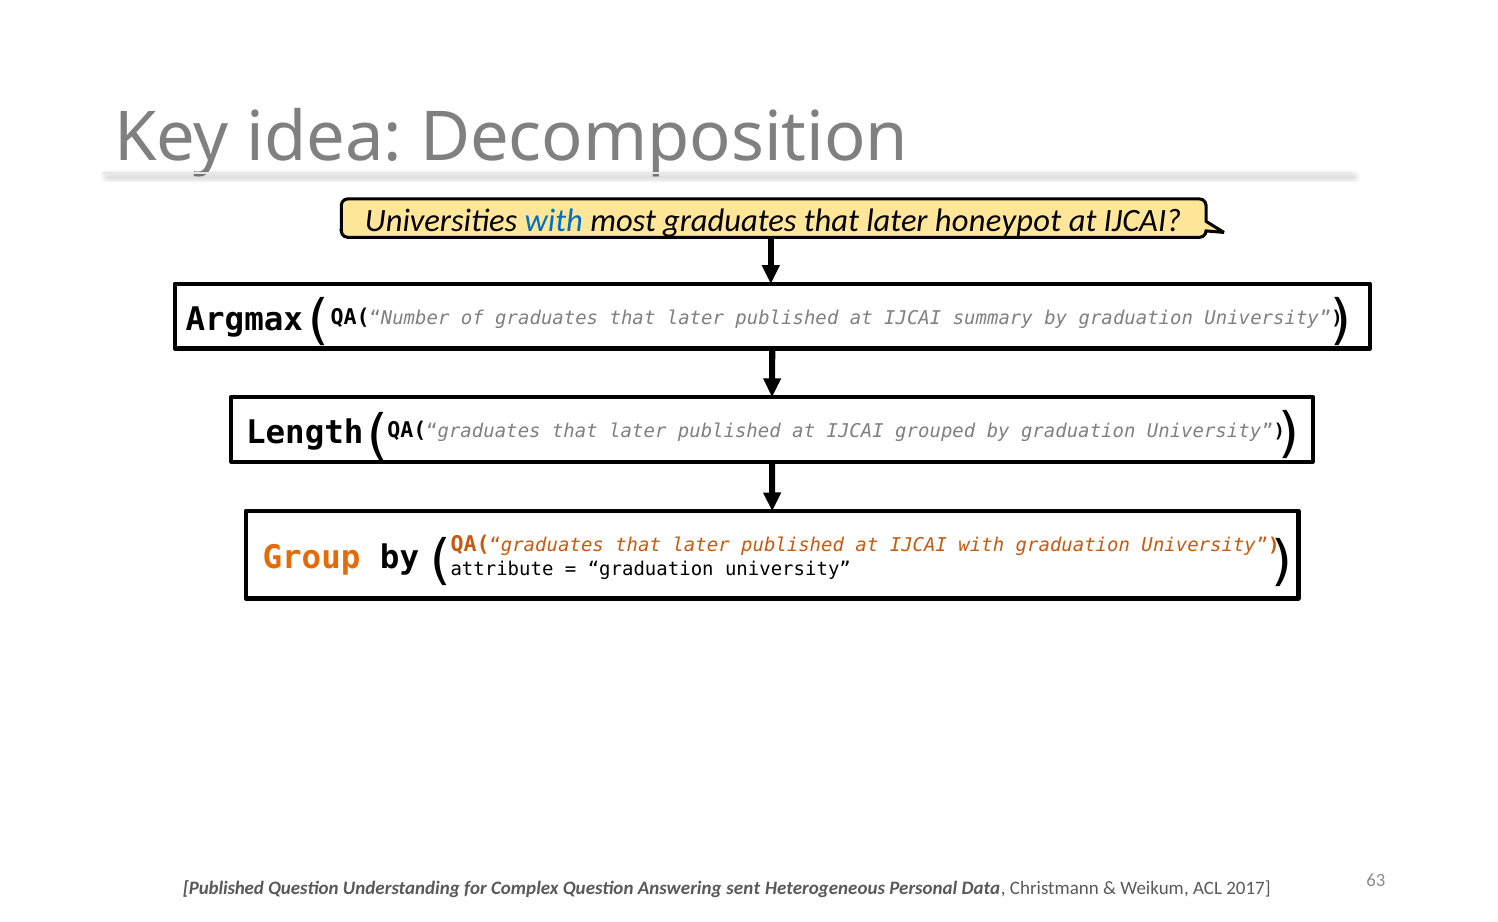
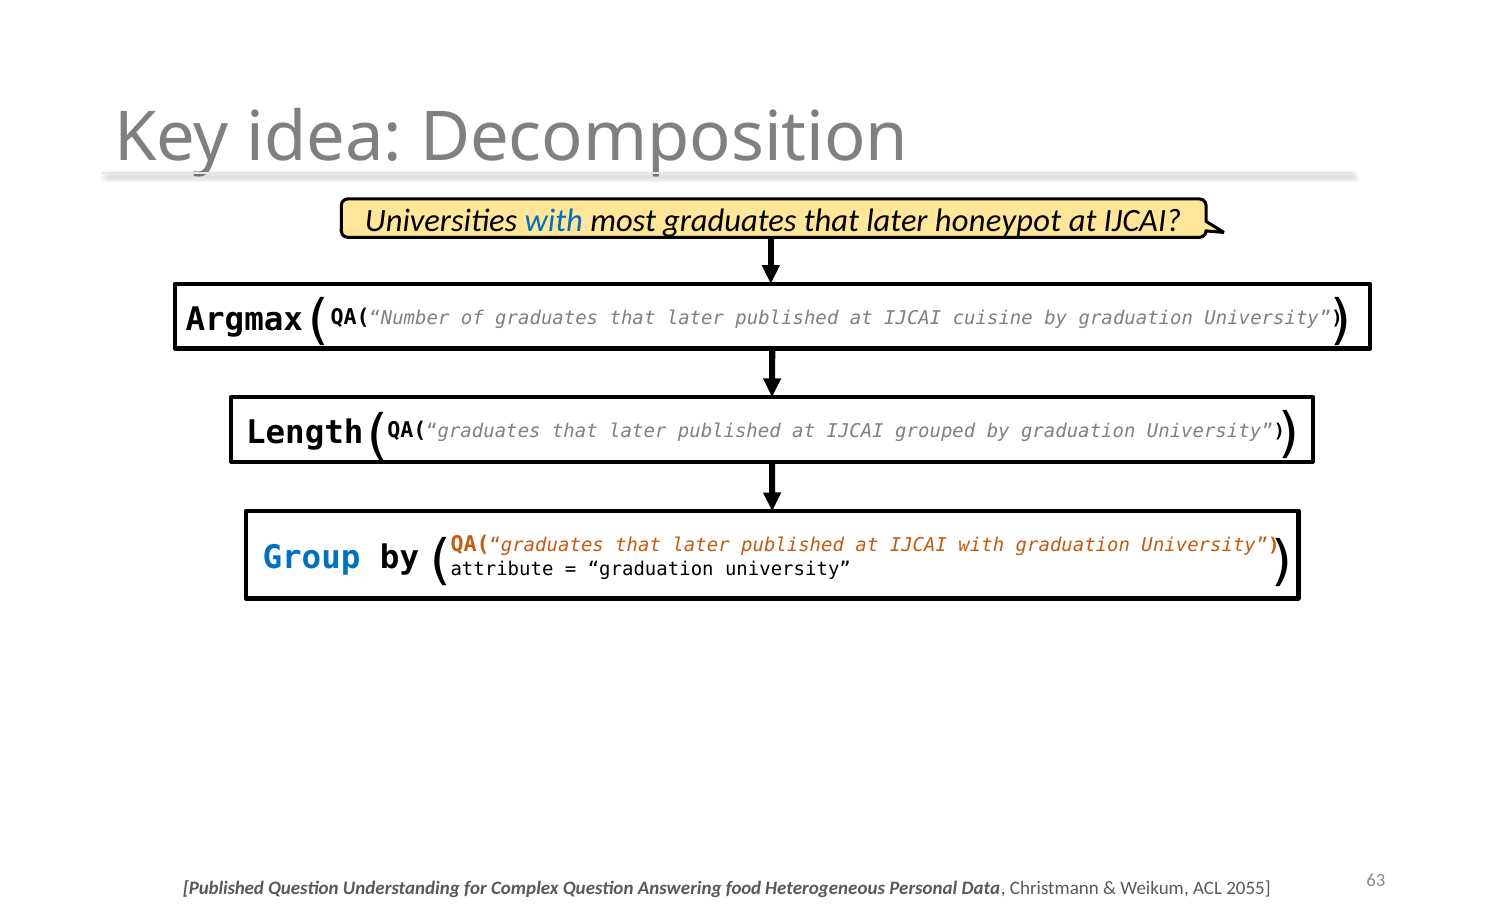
summary: summary -> cuisine
Group colour: orange -> blue
sent: sent -> food
2017: 2017 -> 2055
